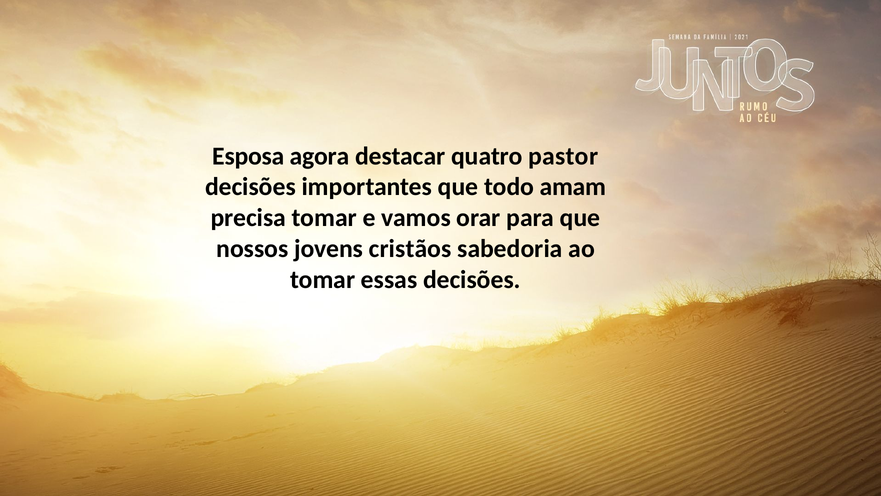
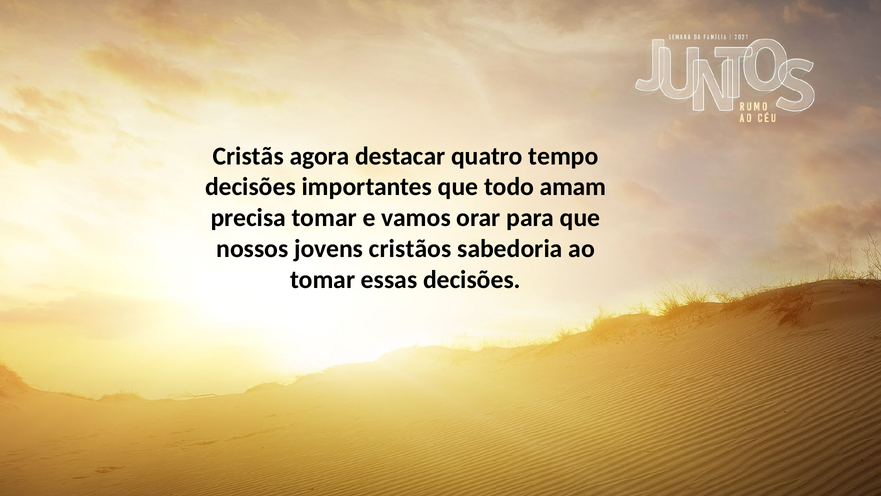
Esposa: Esposa -> Cristãs
pastor: pastor -> tempo
